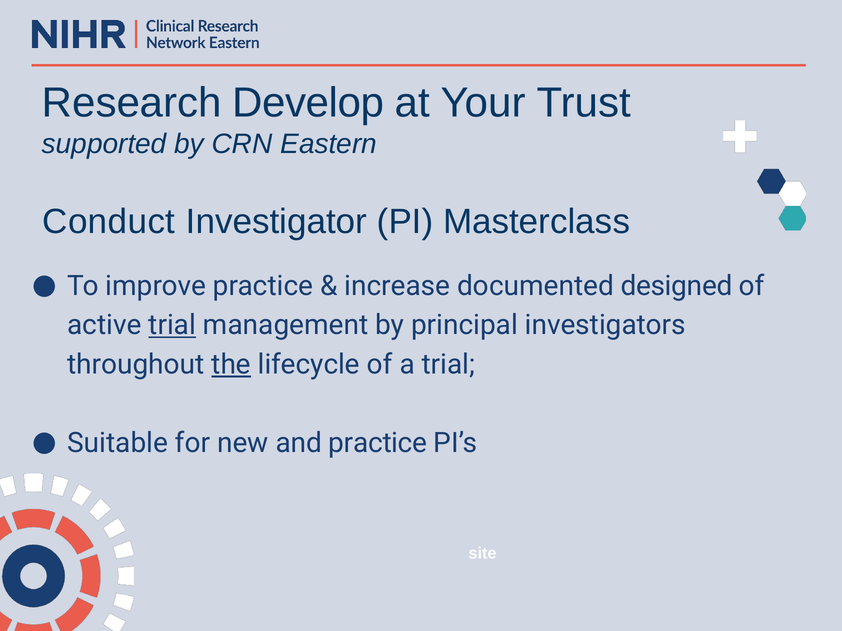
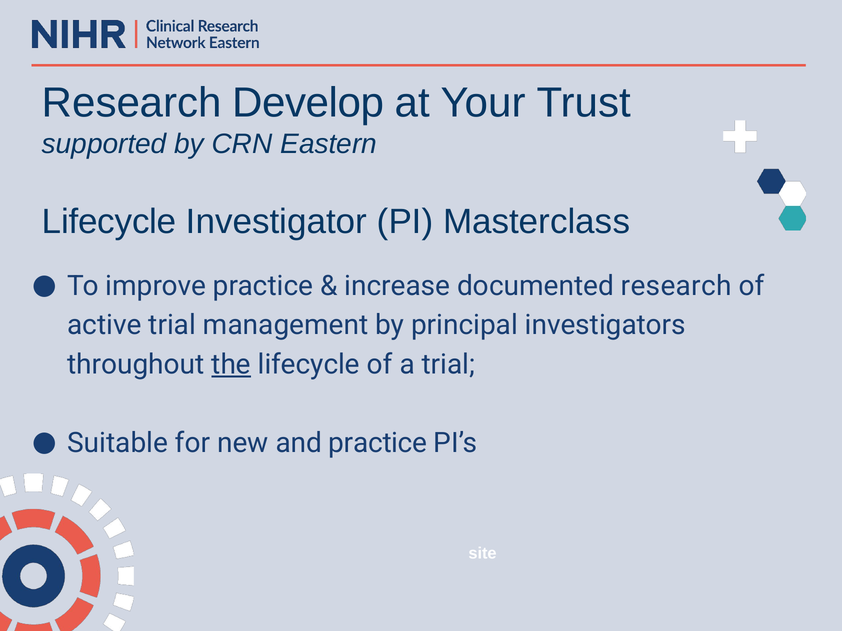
Conduct at (109, 222): Conduct -> Lifecycle
documented designed: designed -> research
trial at (172, 325) underline: present -> none
